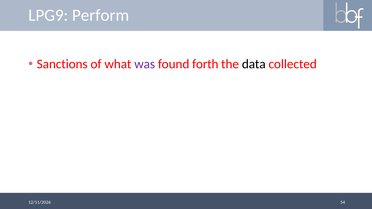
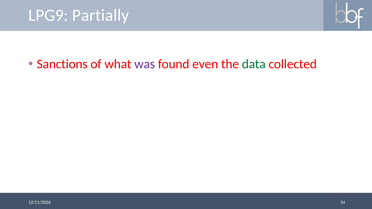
Perform: Perform -> Partially
forth: forth -> even
data colour: black -> green
